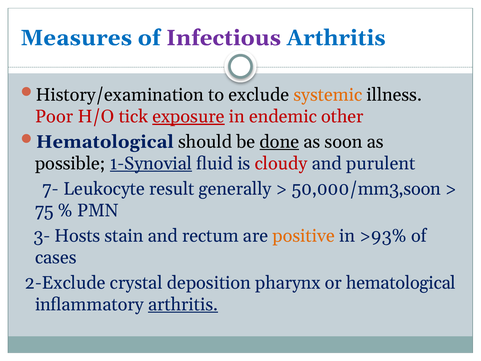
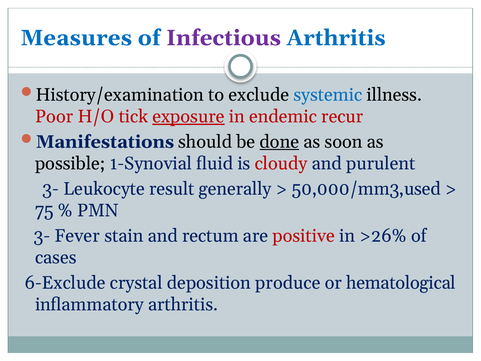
systemic colour: orange -> blue
other: other -> recur
Hematological at (105, 142): Hematological -> Manifestations
1-Synovial underline: present -> none
7- at (51, 189): 7- -> 3-
50,000/mm3,soon: 50,000/mm3,soon -> 50,000/mm3,used
Hosts: Hosts -> Fever
positive colour: orange -> red
>93%: >93% -> >26%
2-Exclude: 2-Exclude -> 6-Exclude
pharynx: pharynx -> produce
arthritis at (183, 304) underline: present -> none
